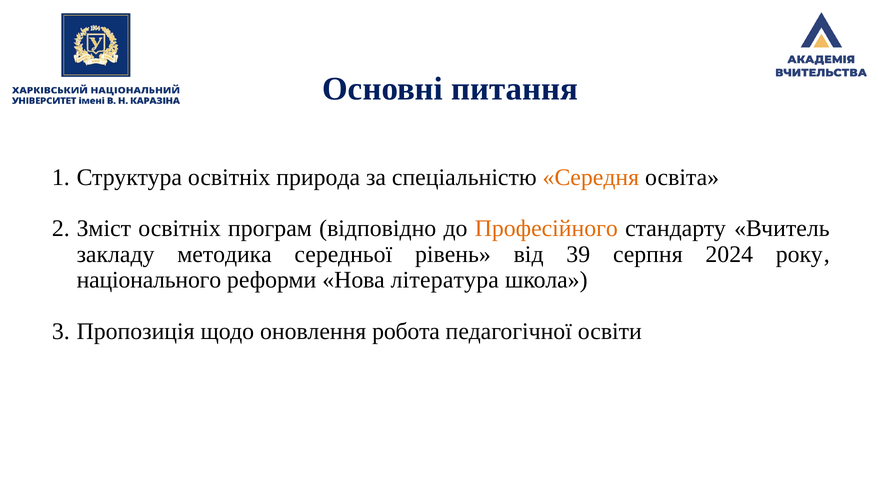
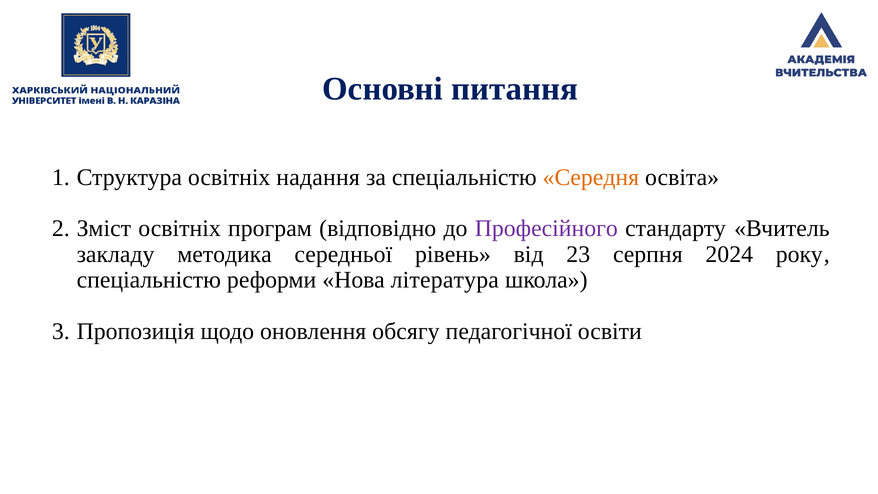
природа: природа -> надання
Професійного colour: orange -> purple
39: 39 -> 23
національного at (149, 280): національного -> спеціальністю
робота: робота -> обсягу
